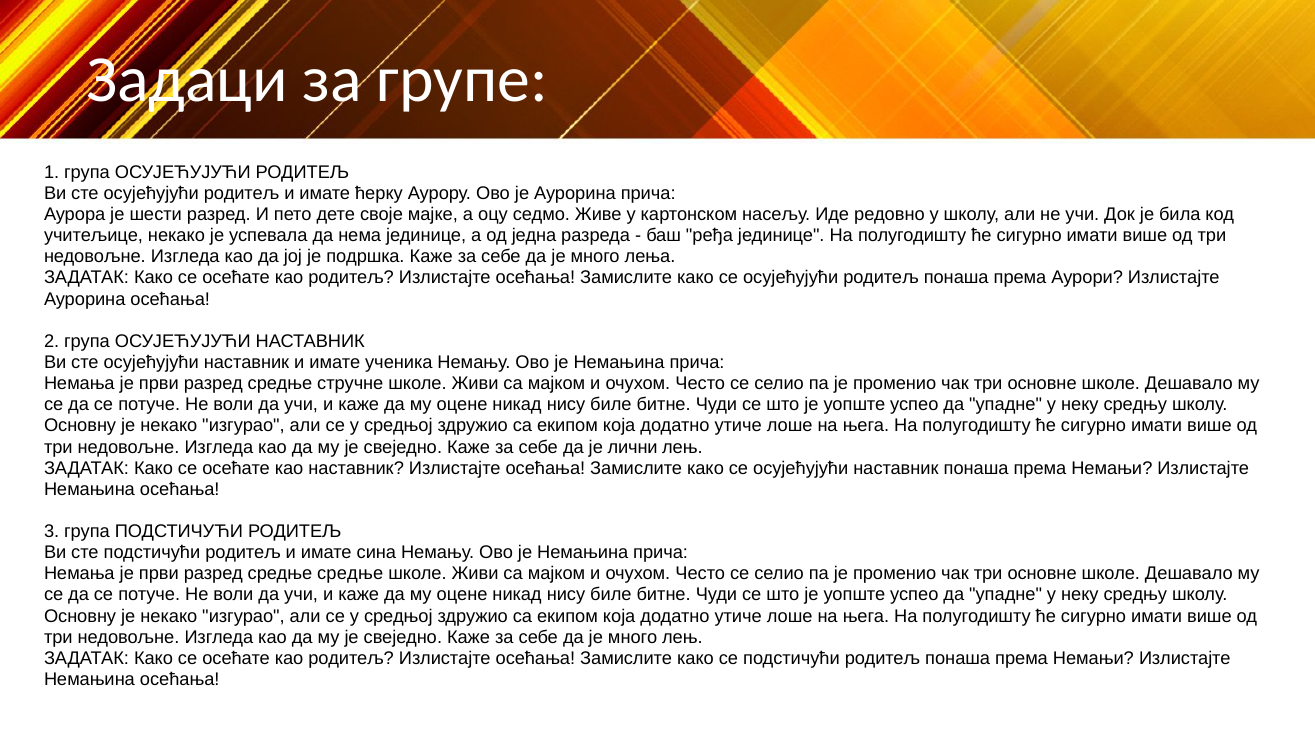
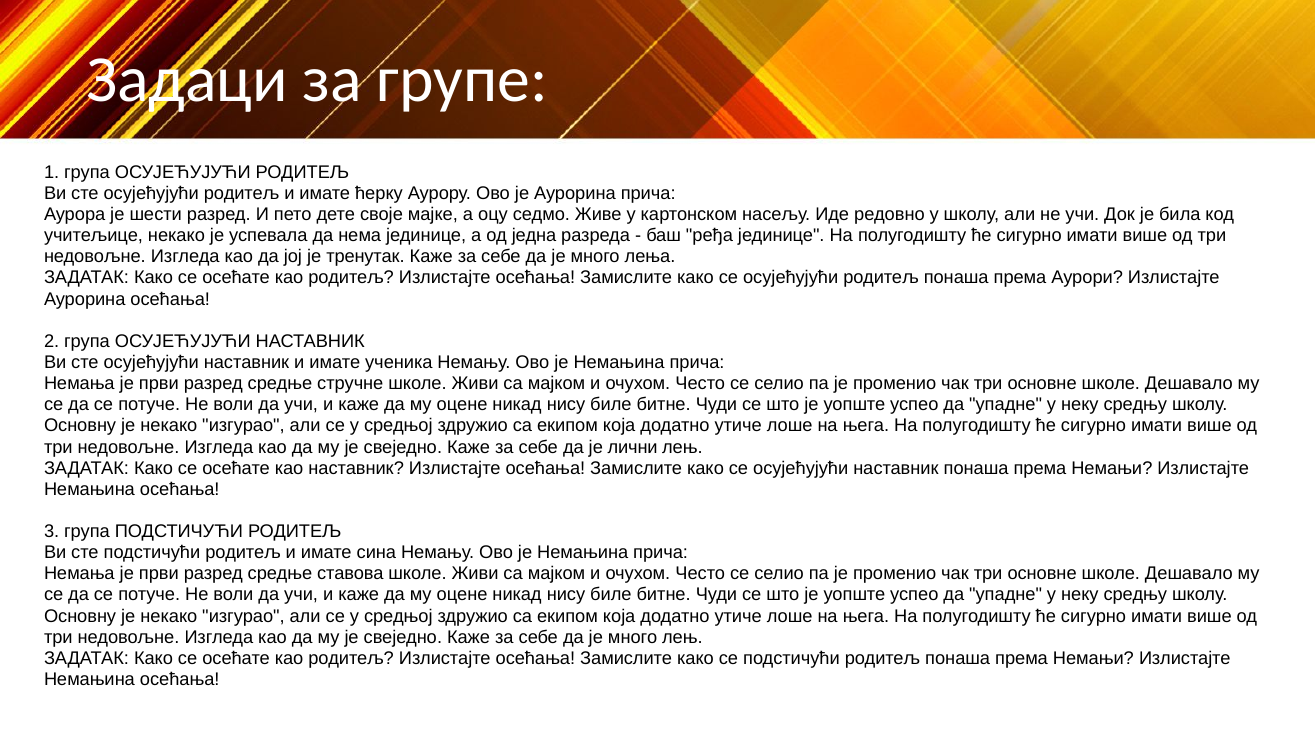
подршка: подршка -> тренутак
средње средње: средње -> ставова
